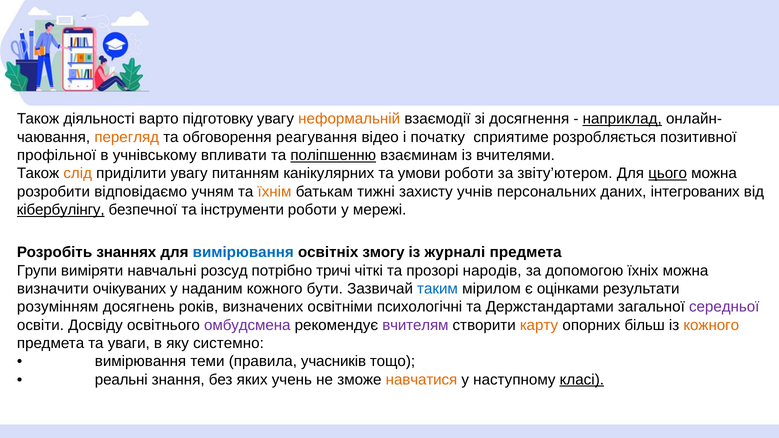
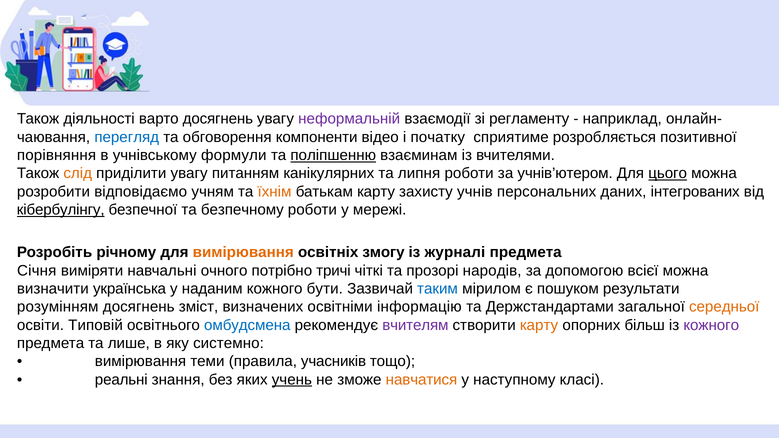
варто підготовку: підготовку -> досягнень
неформальній colour: orange -> purple
досягнення: досягнення -> регламенту
наприклад underline: present -> none
перегляд colour: orange -> blue
реагування: реагування -> компоненти
профільної: профільної -> порівняння
впливати: впливати -> формули
умови: умови -> липня
звіту’ютером: звіту’ютером -> учнів’ютером
батькам тижні: тижні -> карту
інструменти: інструменти -> безпечному
знаннях: знаннях -> річному
вимірювання at (243, 253) colour: blue -> orange
Групи: Групи -> Січня
розсуд: розсуд -> очного
їхніх: їхніх -> всієї
очікуваних: очікуваних -> українська
оцінками: оцінками -> пошуком
років: років -> зміст
психологічні: психологічні -> інформацію
середньої colour: purple -> orange
Досвіду: Досвіду -> Типовій
омбудсмена colour: purple -> blue
кожного at (711, 325) colour: orange -> purple
уваги: уваги -> лише
учень underline: none -> present
класі underline: present -> none
